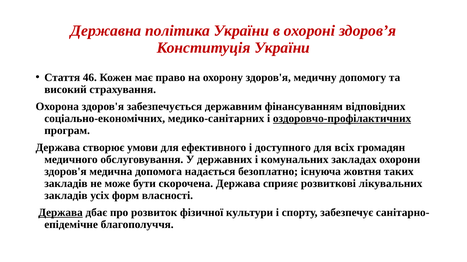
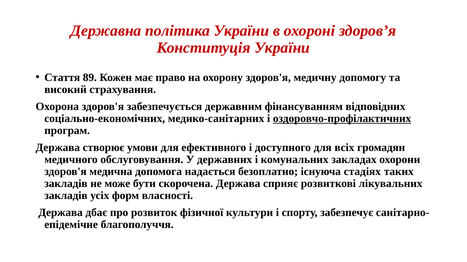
46: 46 -> 89
жовтня: жовтня -> стадіях
Держава at (61, 213) underline: present -> none
